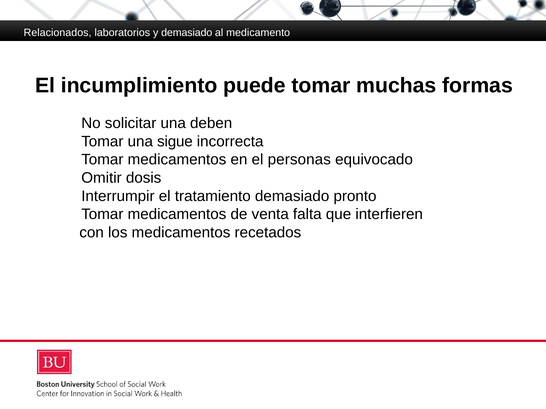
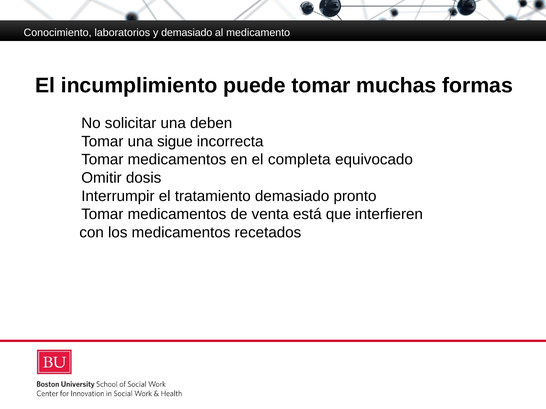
Relacionados: Relacionados -> Conocimiento
personas: personas -> completa
falta: falta -> está
